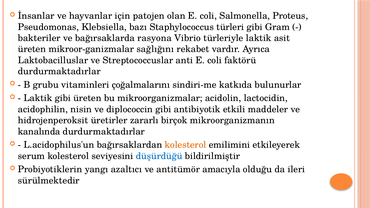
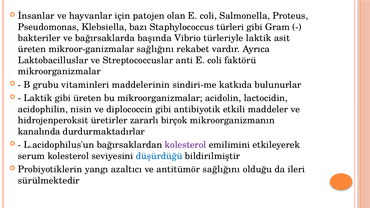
rasyona: rasyona -> başında
durdurmaktadırlar at (59, 71): durdurmaktadırlar -> mikroorganizmalar
çoğalmalarını: çoğalmalarını -> maddelerinin
kolesterol at (186, 145) colour: orange -> purple
antitümör amacıyla: amacıyla -> sağlığını
